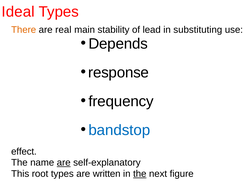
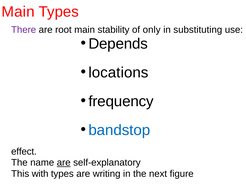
Ideal at (18, 12): Ideal -> Main
There colour: orange -> purple
real: real -> root
lead: lead -> only
response: response -> locations
root: root -> with
written: written -> writing
the at (140, 174) underline: present -> none
